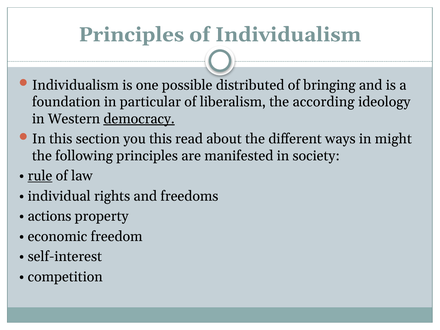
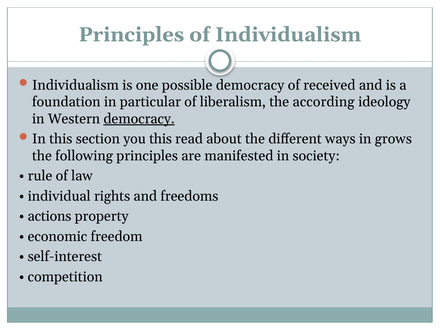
possible distributed: distributed -> democracy
bringing: bringing -> received
might: might -> grows
rule underline: present -> none
